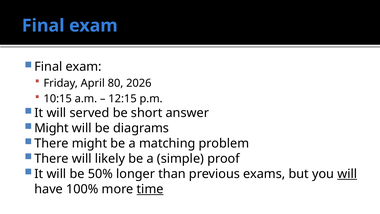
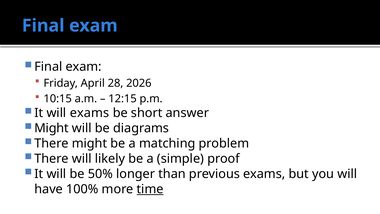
80: 80 -> 28
will served: served -> exams
will at (347, 174) underline: present -> none
